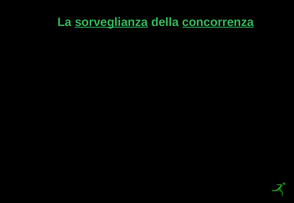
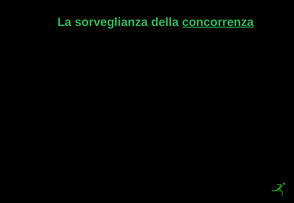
sorveglianza underline: present -> none
